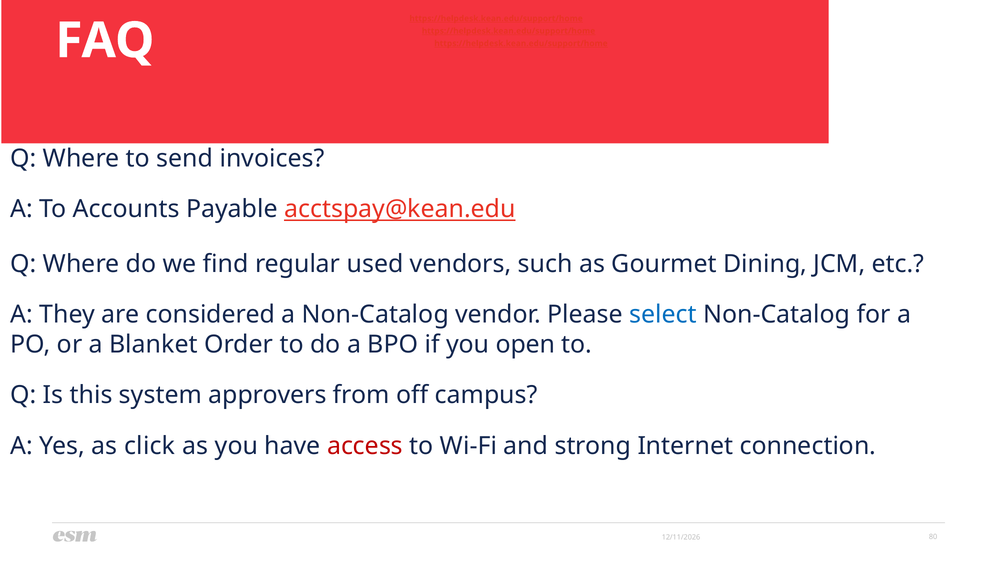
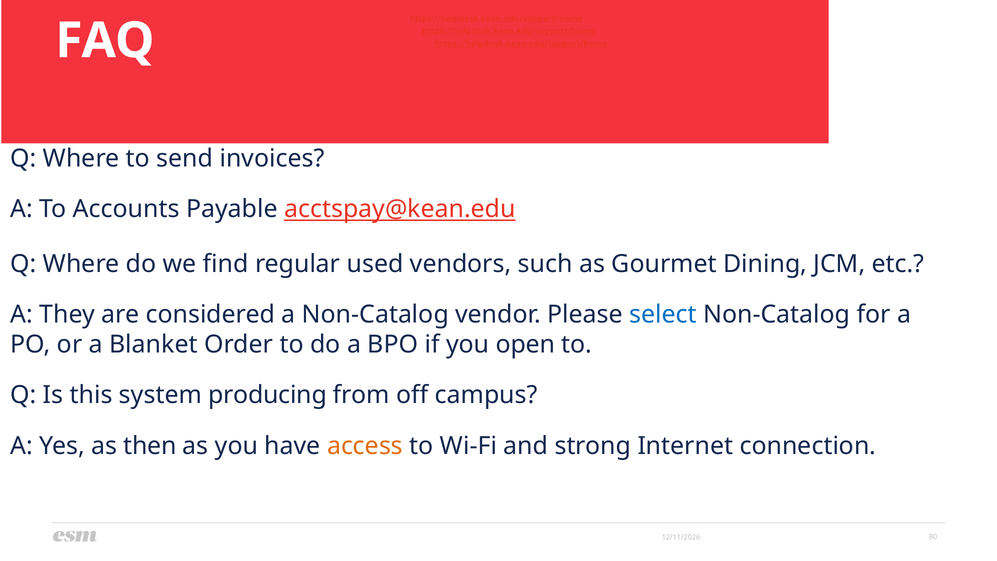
approvers: approvers -> producing
click: click -> then
access colour: red -> orange
